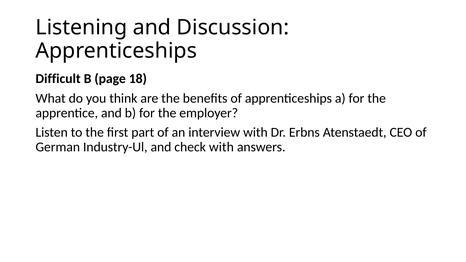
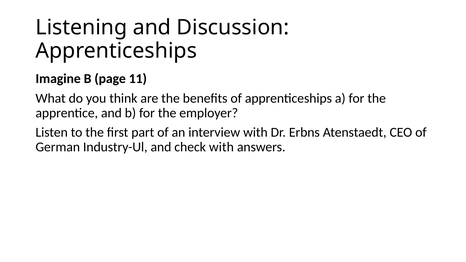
Difficult: Difficult -> Imagine
18: 18 -> 11
